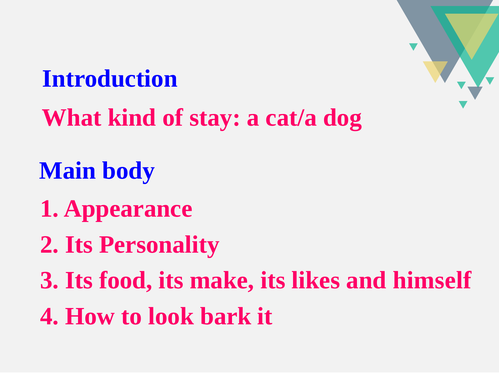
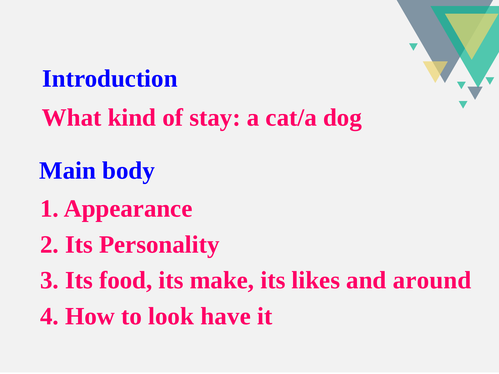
himself: himself -> around
bark: bark -> have
